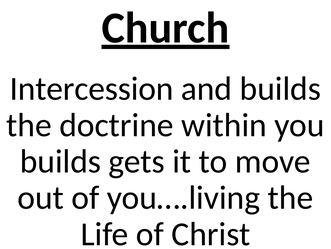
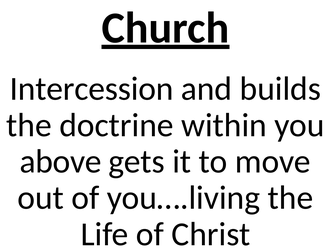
builds at (60, 161): builds -> above
